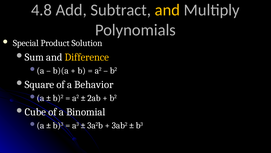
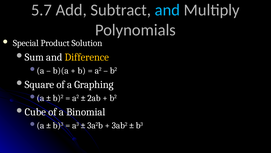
4.8: 4.8 -> 5.7
and at (167, 10) colour: yellow -> light blue
Behavior: Behavior -> Graphing
